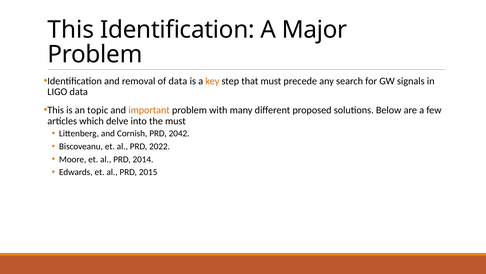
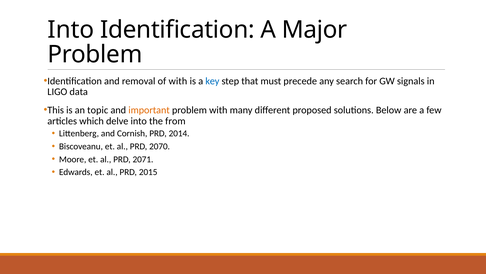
This at (71, 30): This -> Into
of data: data -> with
key colour: orange -> blue
the must: must -> from
2042: 2042 -> 2014
2022: 2022 -> 2070
2014: 2014 -> 2071
